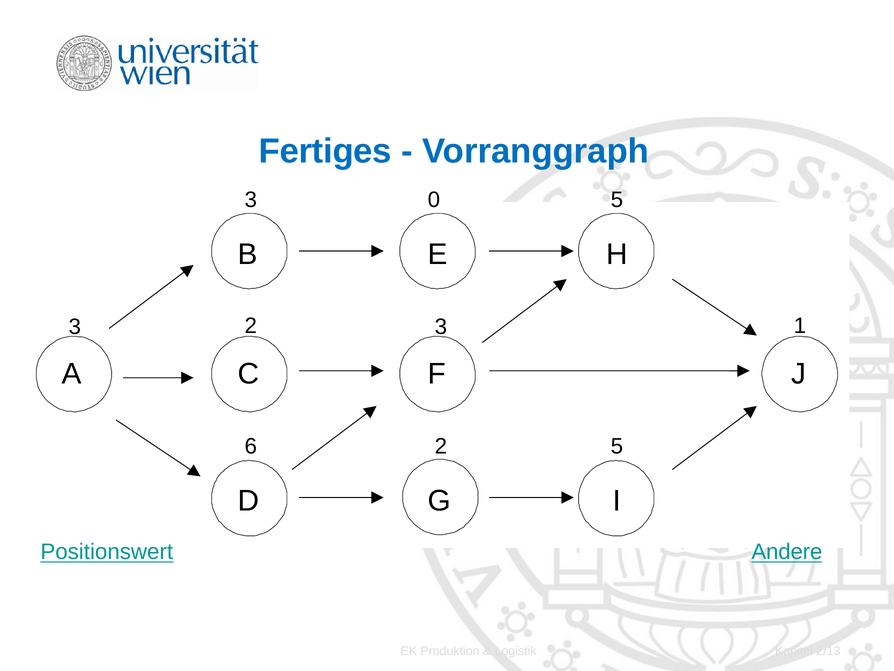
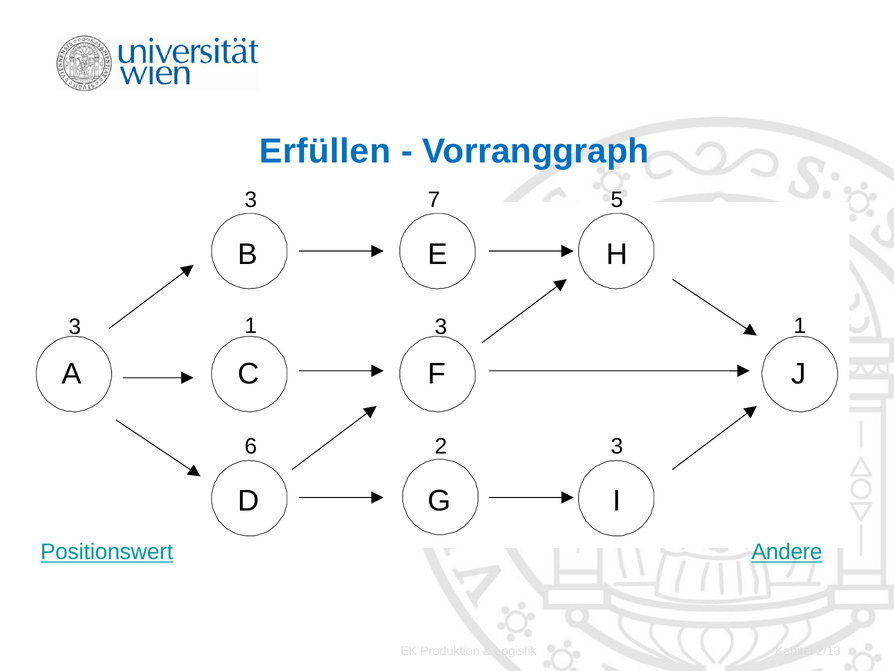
Fertiges: Fertiges -> Erfüllen
0: 0 -> 7
2 at (251, 326): 2 -> 1
2 5: 5 -> 3
